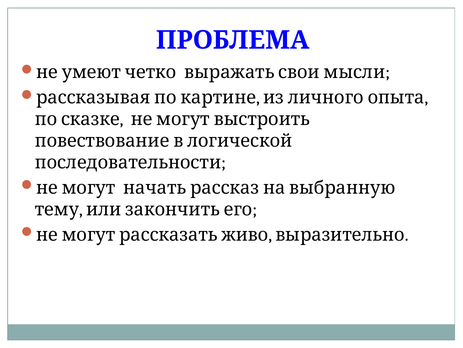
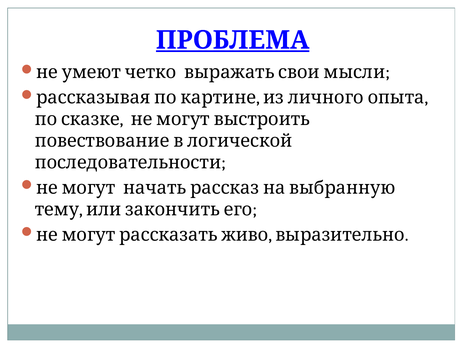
ПРОБЛЕМА underline: none -> present
